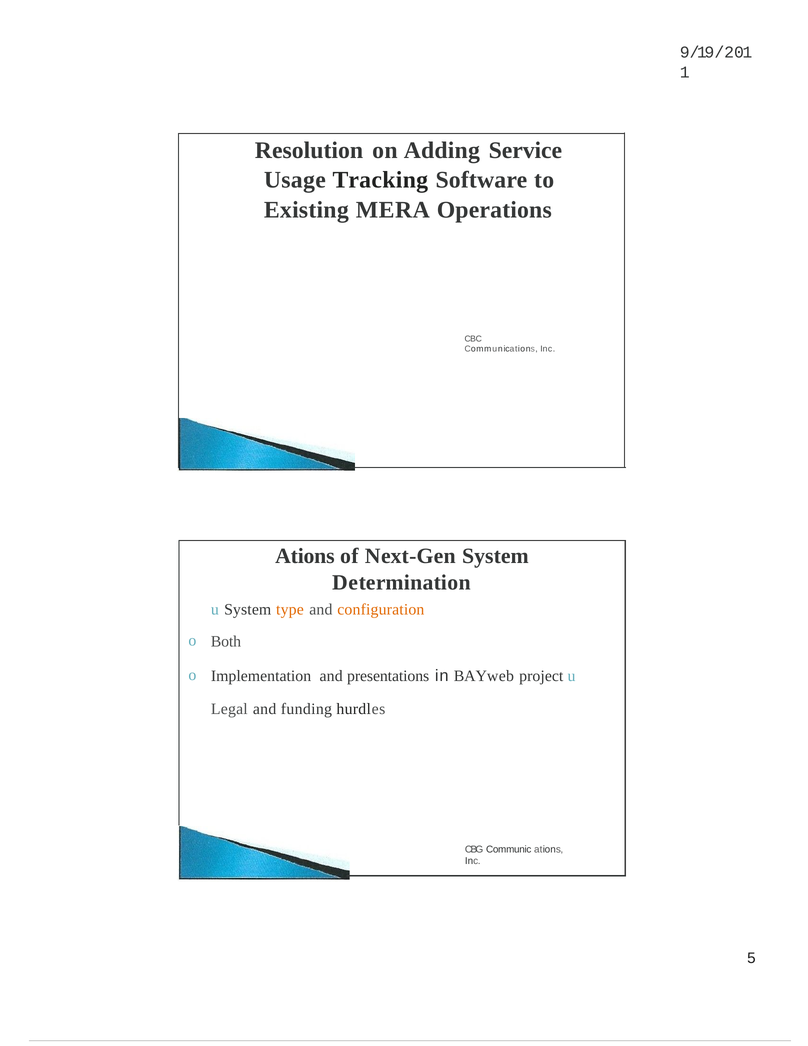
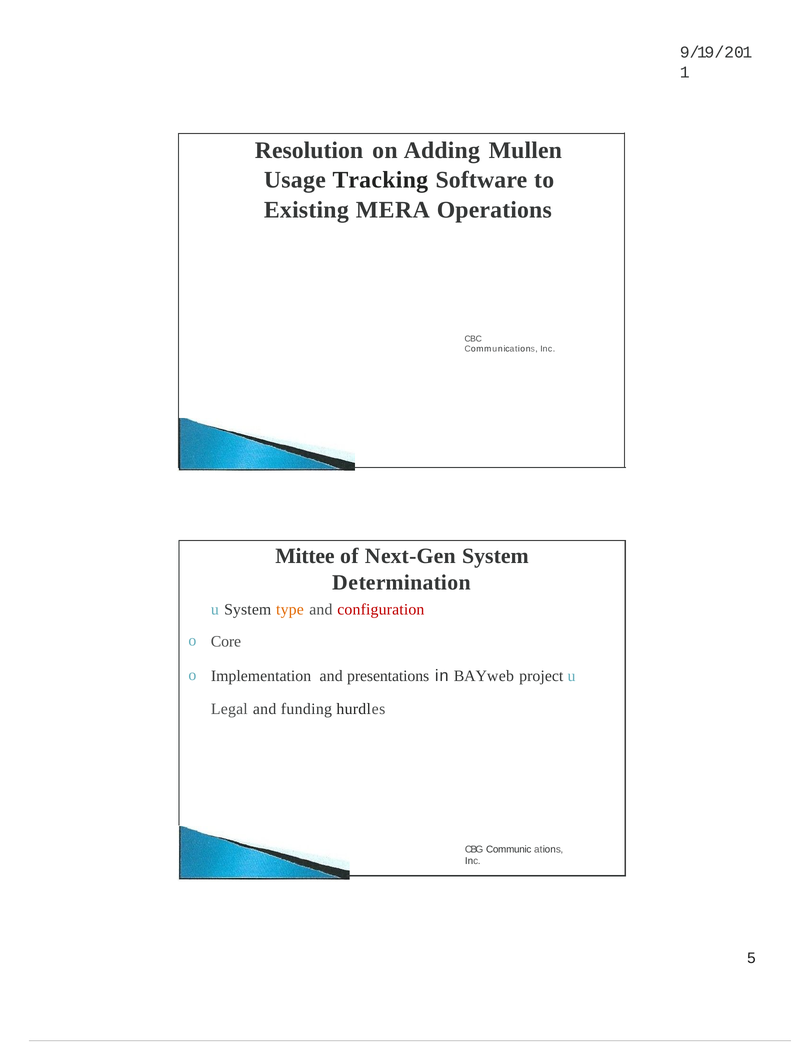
Service: Service -> Mullen
Ations at (305, 556): Ations -> Mittee
configuration colour: orange -> red
Both: Both -> Core
